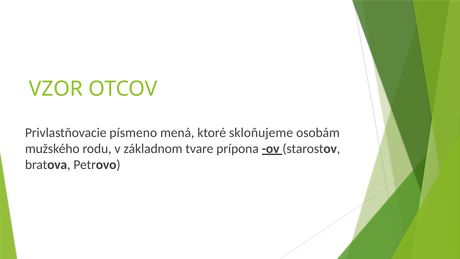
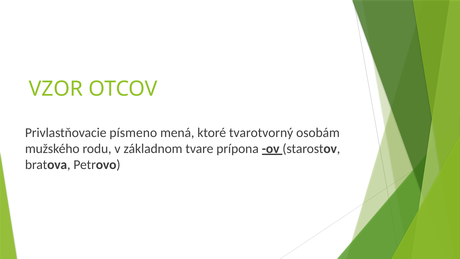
skloňujeme: skloňujeme -> tvarotvorný
